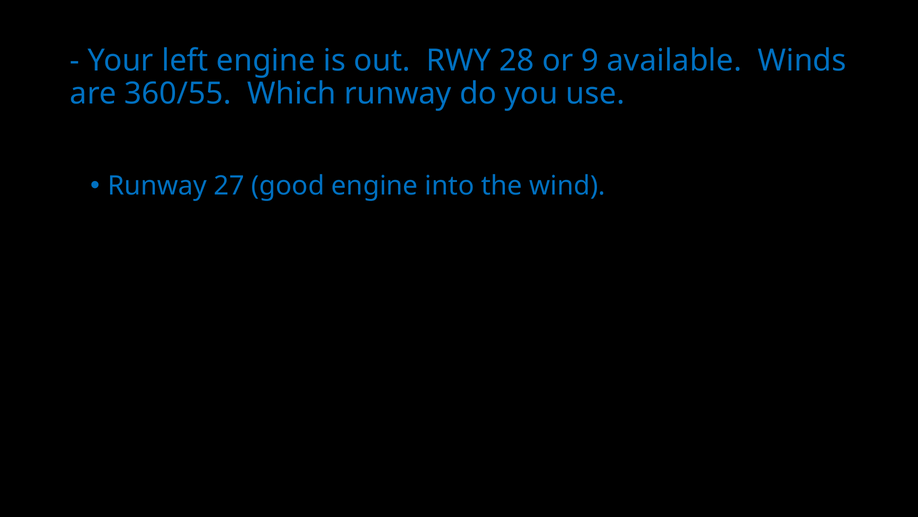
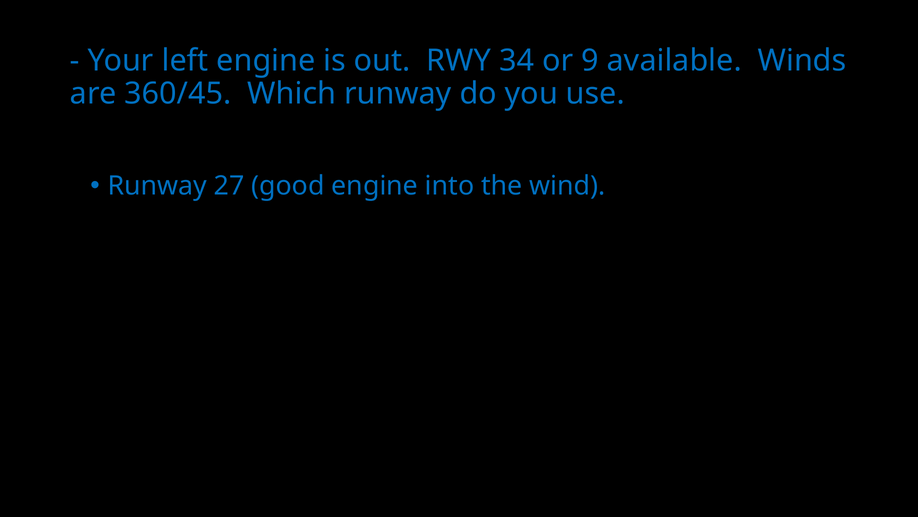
28: 28 -> 34
360/55: 360/55 -> 360/45
